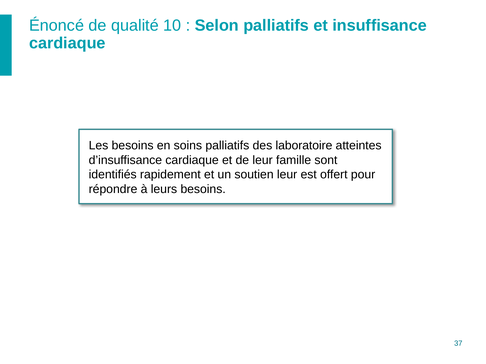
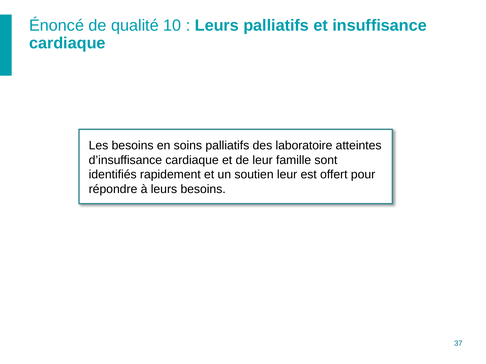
Selon at (217, 26): Selon -> Leurs
